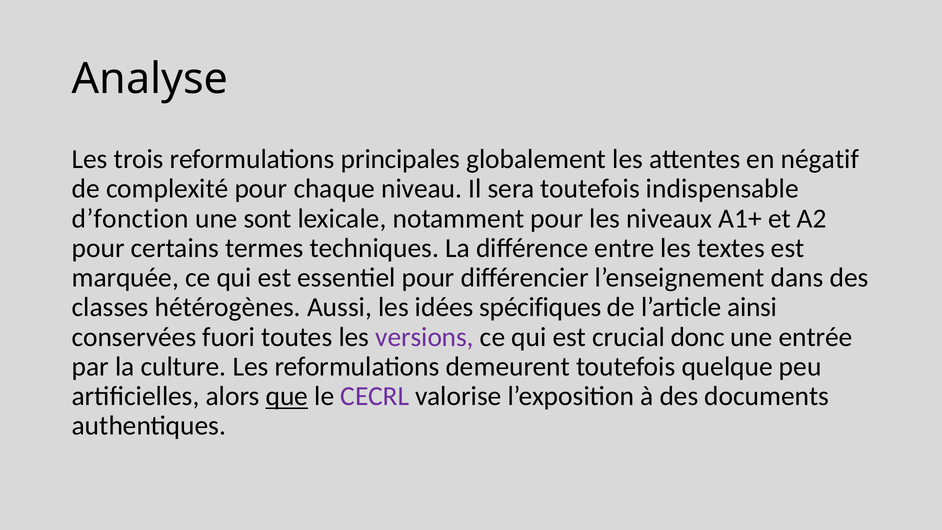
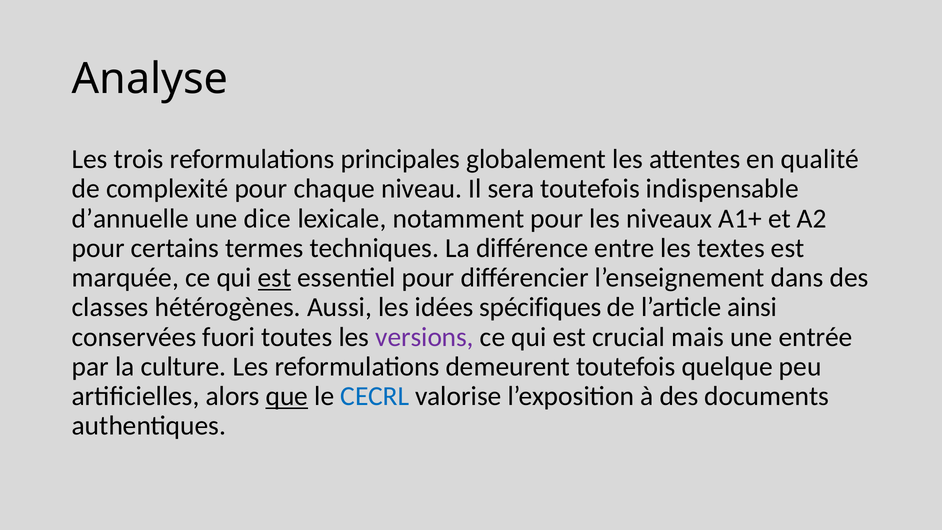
négatif: négatif -> qualité
d’fonction: d’fonction -> d’annuelle
sont: sont -> dice
est at (275, 278) underline: none -> present
donc: donc -> mais
CECRL colour: purple -> blue
